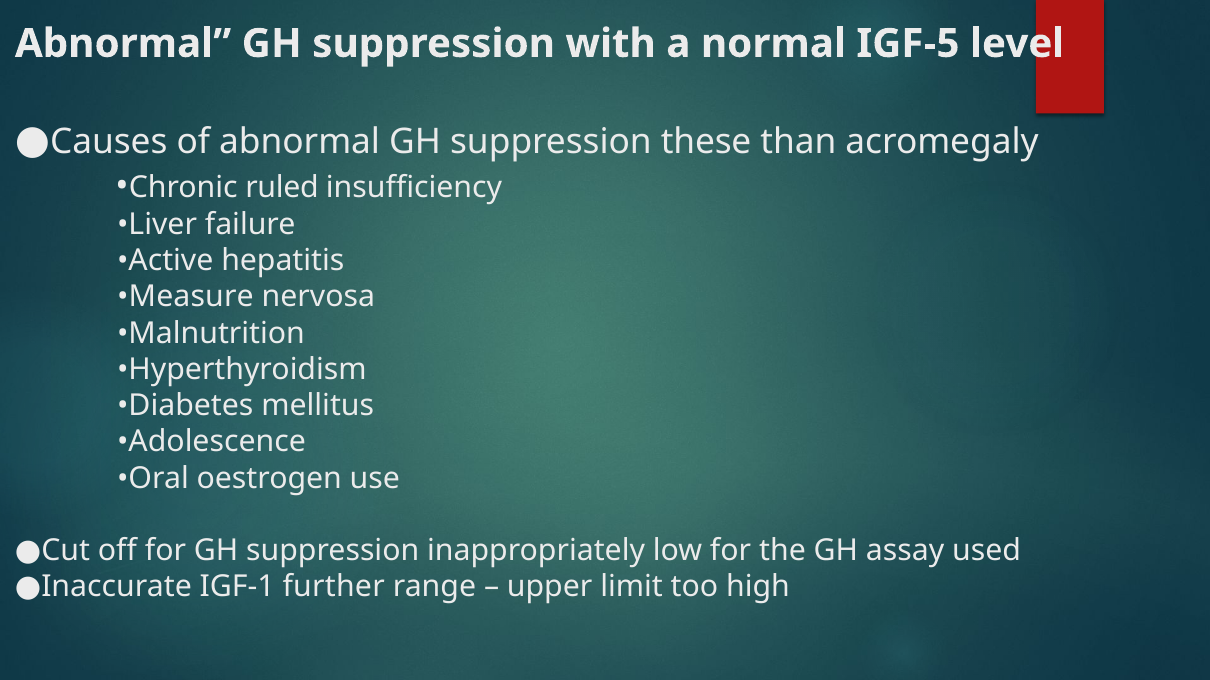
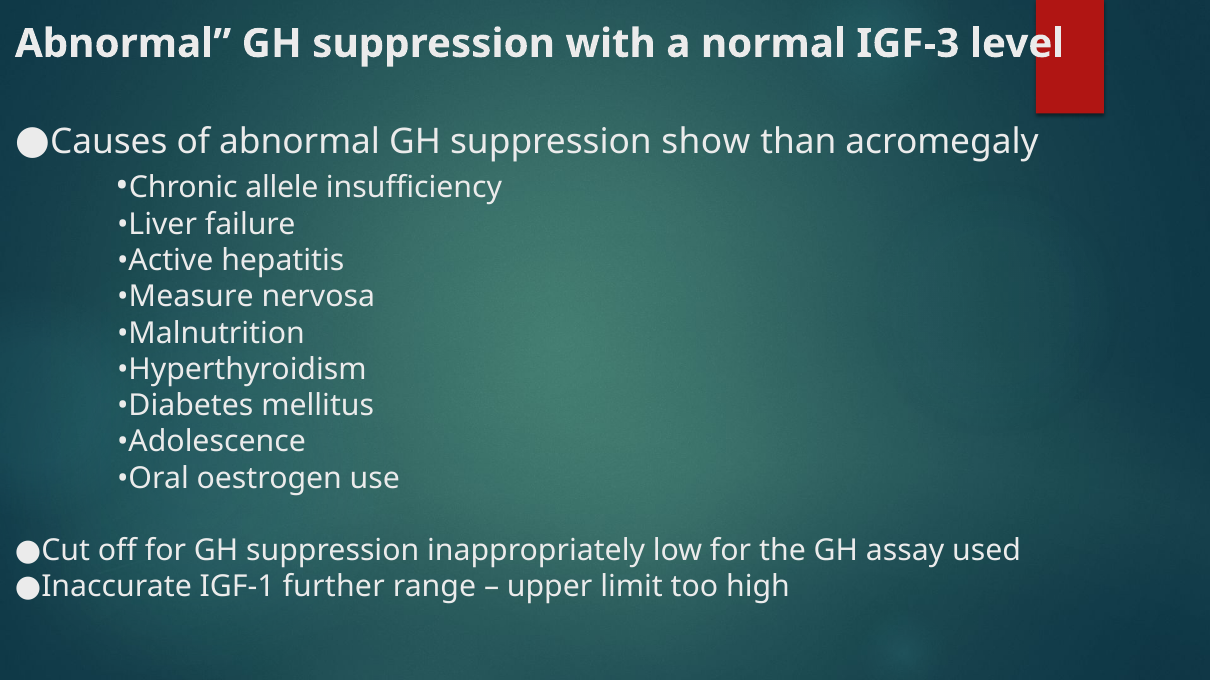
IGF-5: IGF-5 -> IGF-3
these: these -> show
ruled: ruled -> allele
